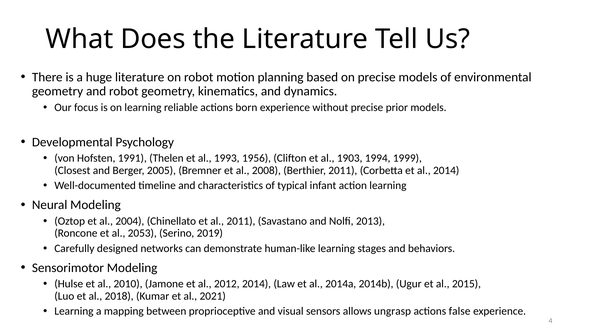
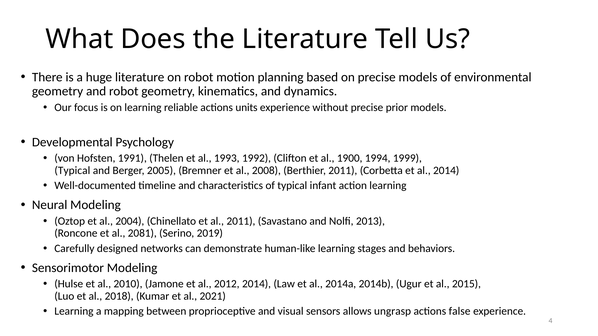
born: born -> units
1956: 1956 -> 1992
1903: 1903 -> 1900
Closest at (72, 171): Closest -> Typical
2053: 2053 -> 2081
